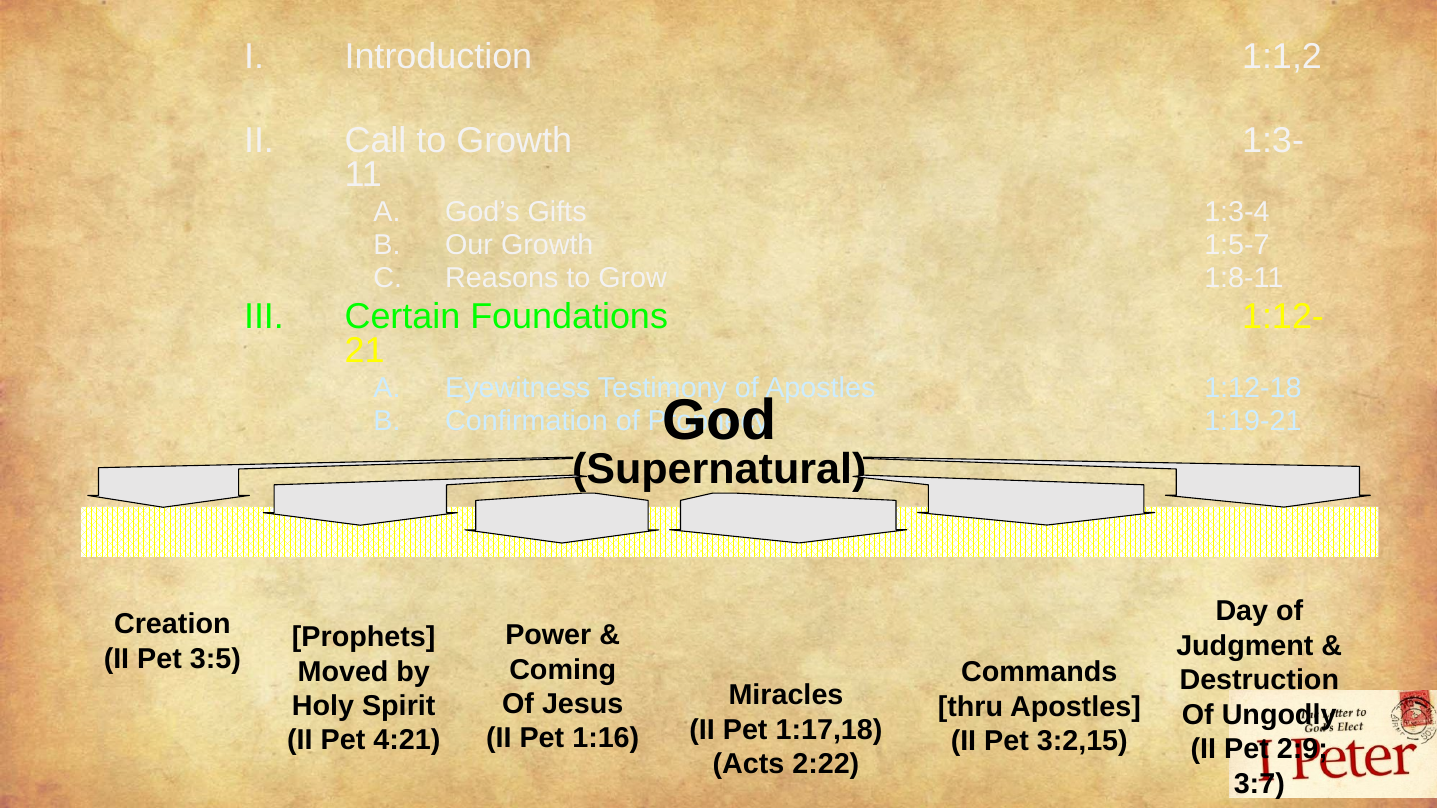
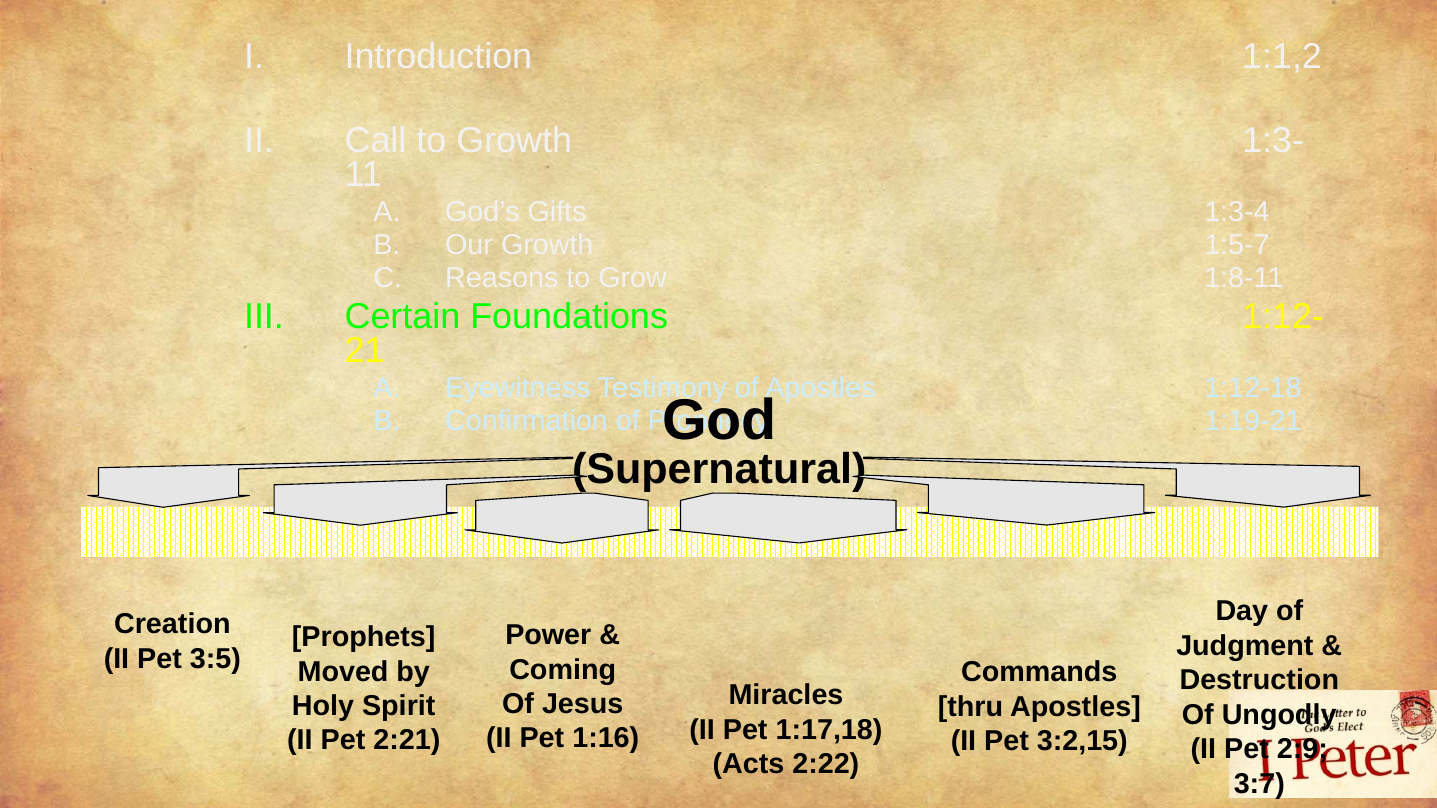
4:21: 4:21 -> 2:21
